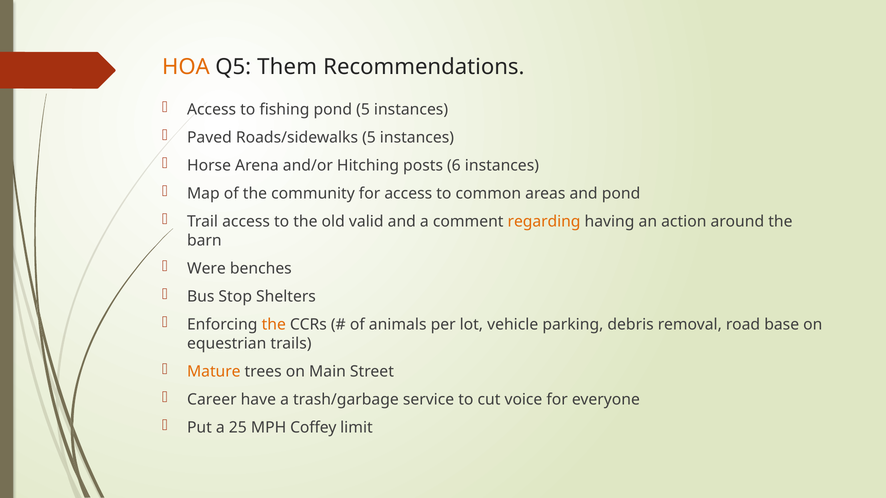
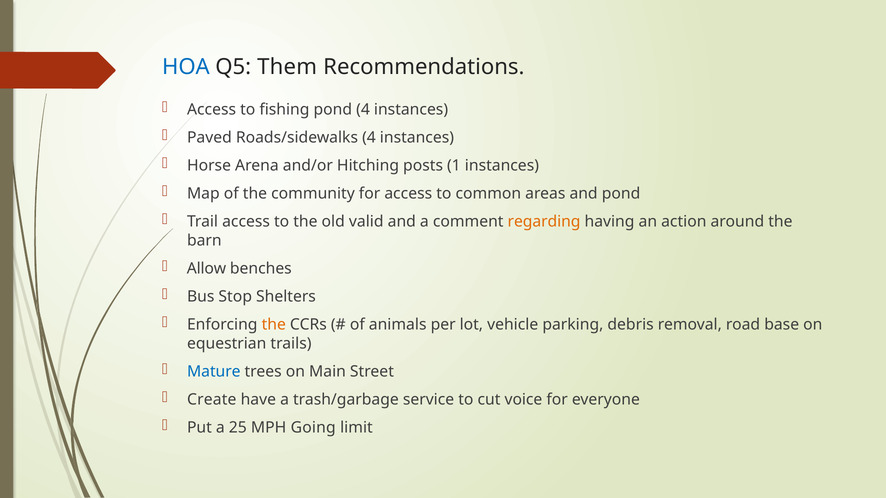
HOA colour: orange -> blue
pond 5: 5 -> 4
Roads/sidewalks 5: 5 -> 4
6: 6 -> 1
Were: Were -> Allow
Mature colour: orange -> blue
Career: Career -> Create
Coffey: Coffey -> Going
